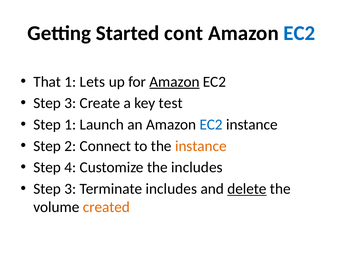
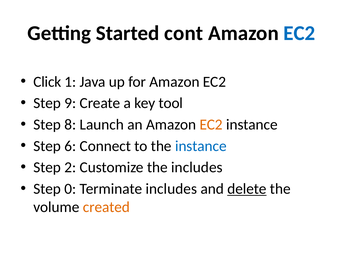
That: That -> Click
Lets: Lets -> Java
Amazon at (174, 81) underline: present -> none
3 at (70, 103): 3 -> 9
test: test -> tool
Step 1: 1 -> 8
EC2 at (211, 124) colour: blue -> orange
2: 2 -> 6
instance at (201, 146) colour: orange -> blue
4: 4 -> 2
3 at (70, 188): 3 -> 0
